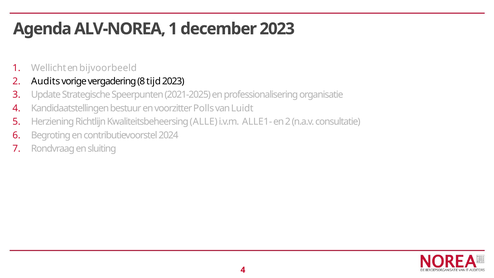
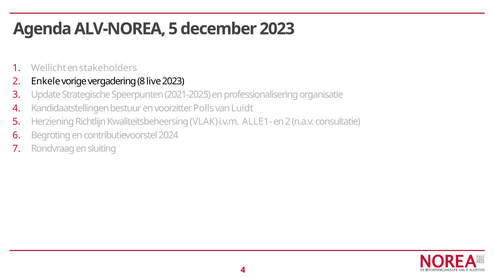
ALV-NOREA 1: 1 -> 5
bijvoorbeeld: bijvoorbeeld -> stakeholders
Audits: Audits -> Enkele
tijd: tijd -> live
ALLE: ALLE -> VLAK
